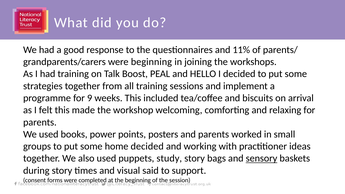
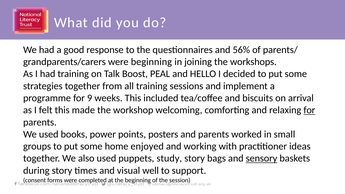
11%: 11% -> 56%
for at (309, 110) underline: none -> present
home decided: decided -> enjoyed
said: said -> well
